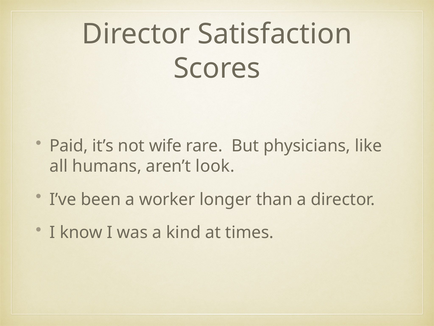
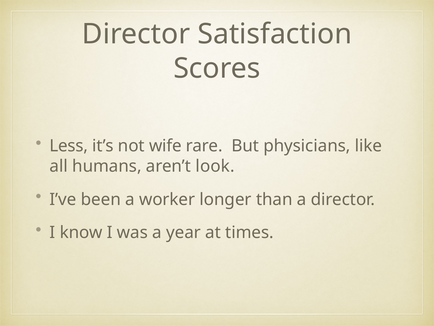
Paid: Paid -> Less
kind: kind -> year
